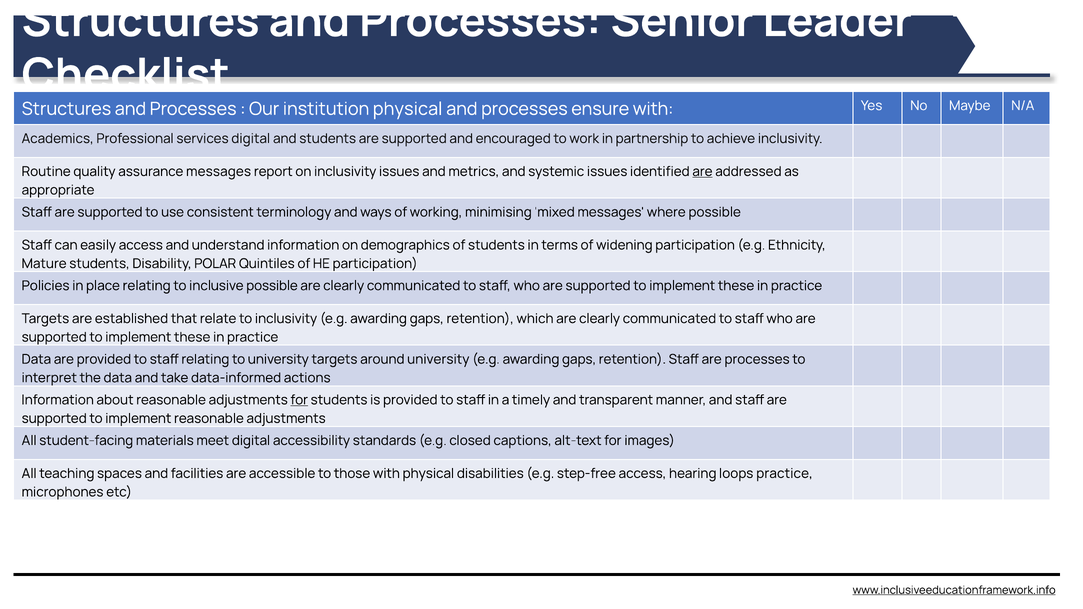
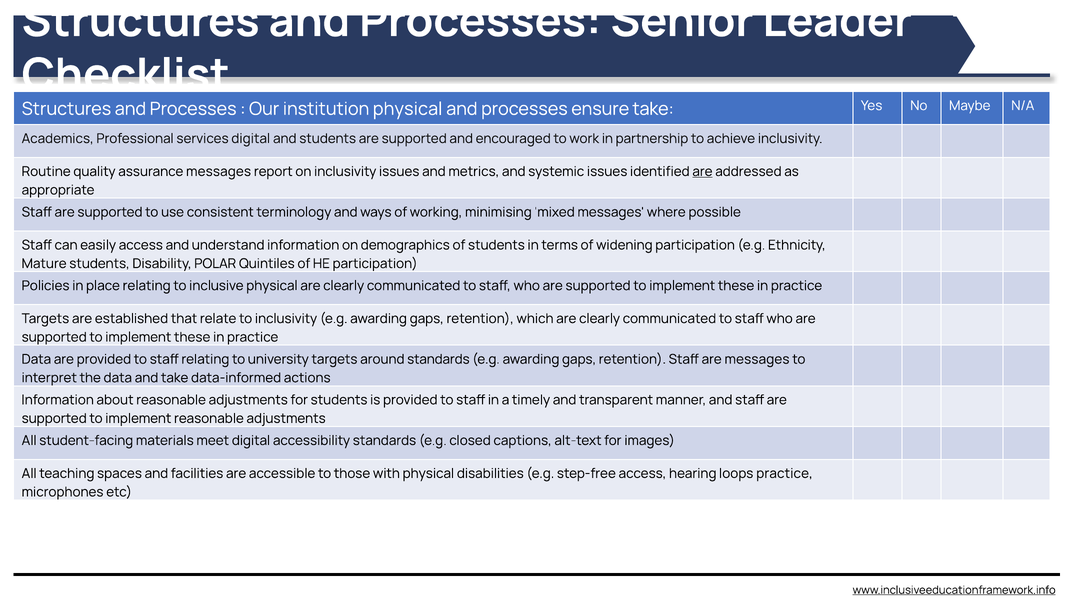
ensure with: with -> take
inclusive possible: possible -> physical
around university: university -> standards
are processes: processes -> messages
for at (299, 400) underline: present -> none
